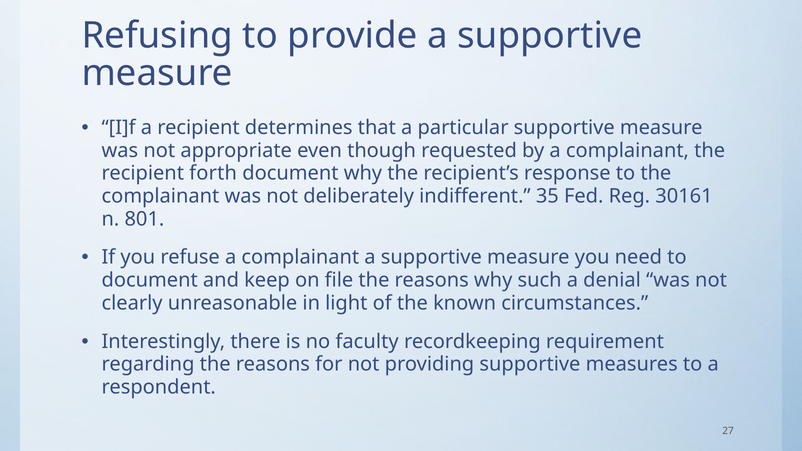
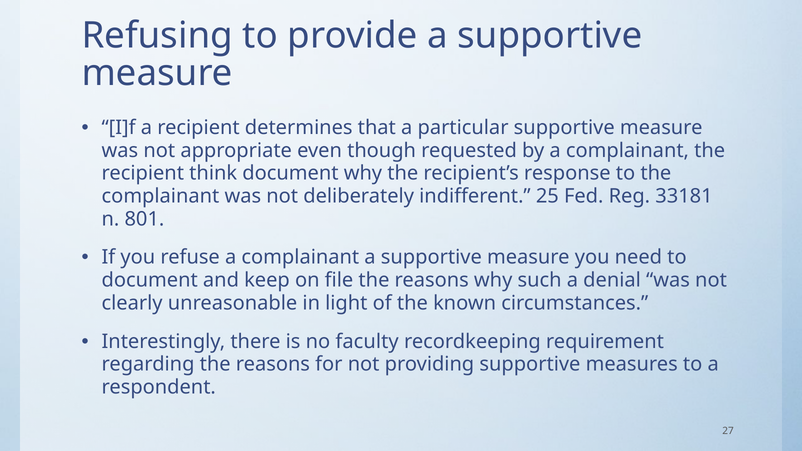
forth: forth -> think
35: 35 -> 25
30161: 30161 -> 33181
